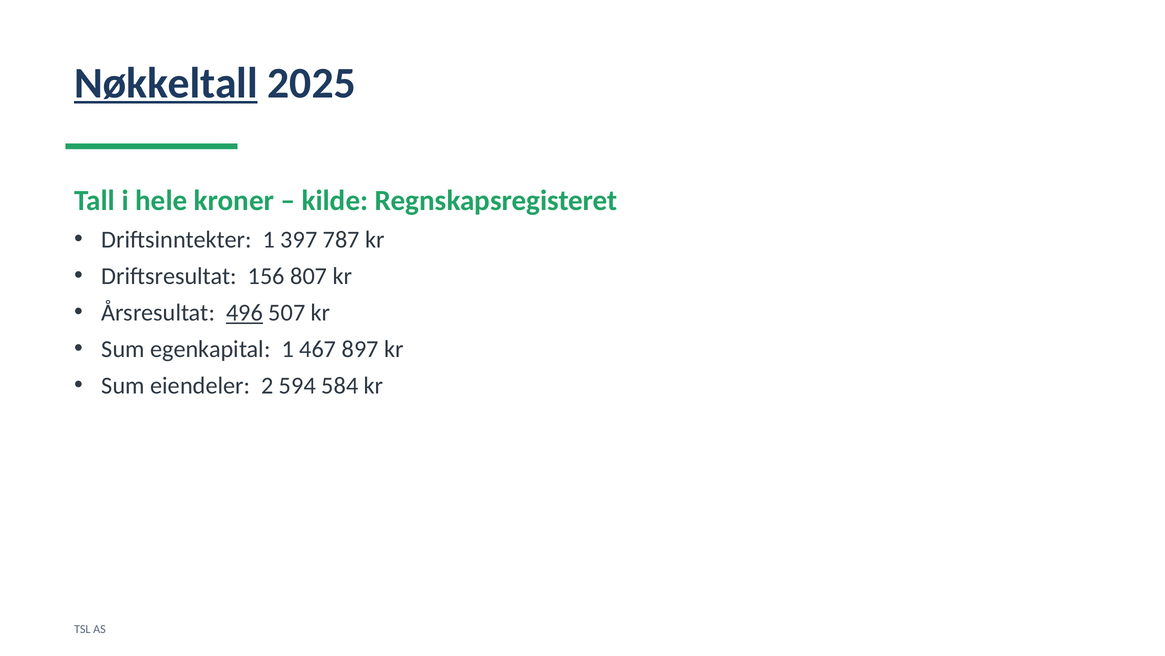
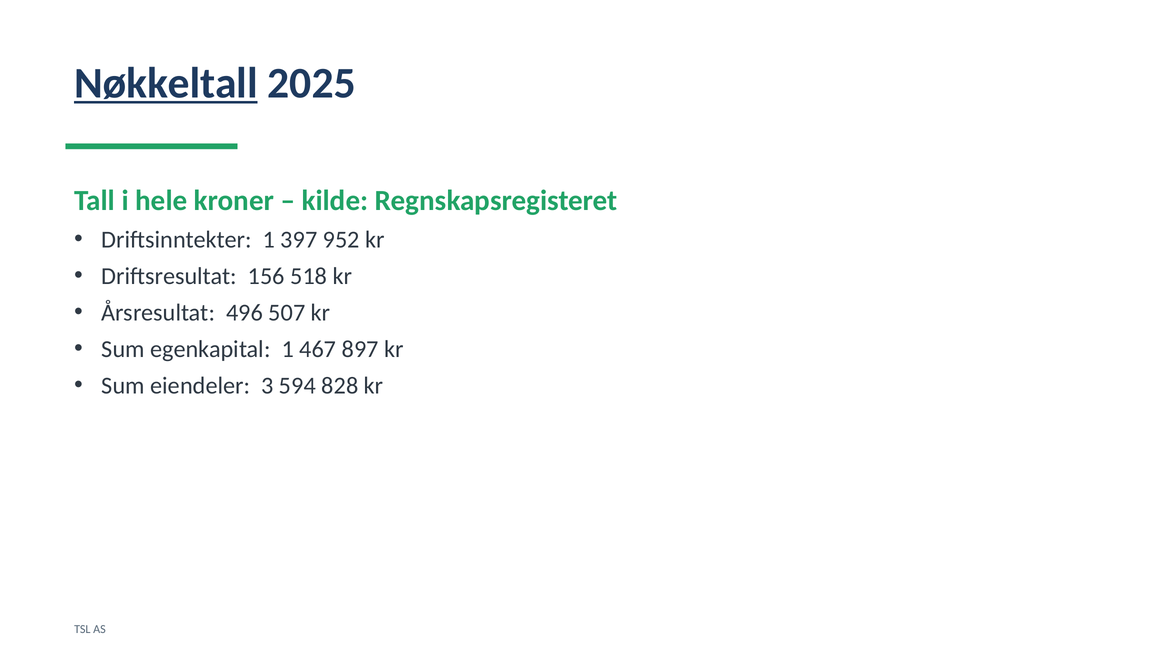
787: 787 -> 952
807: 807 -> 518
496 underline: present -> none
2: 2 -> 3
584: 584 -> 828
